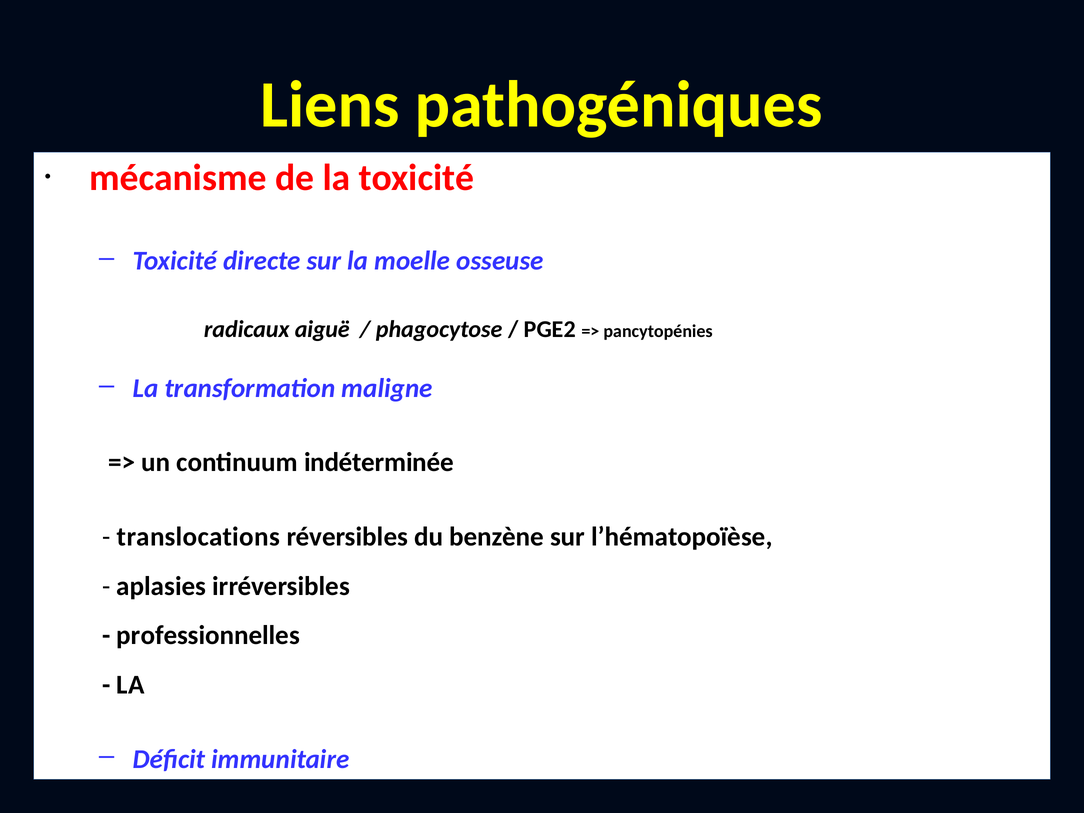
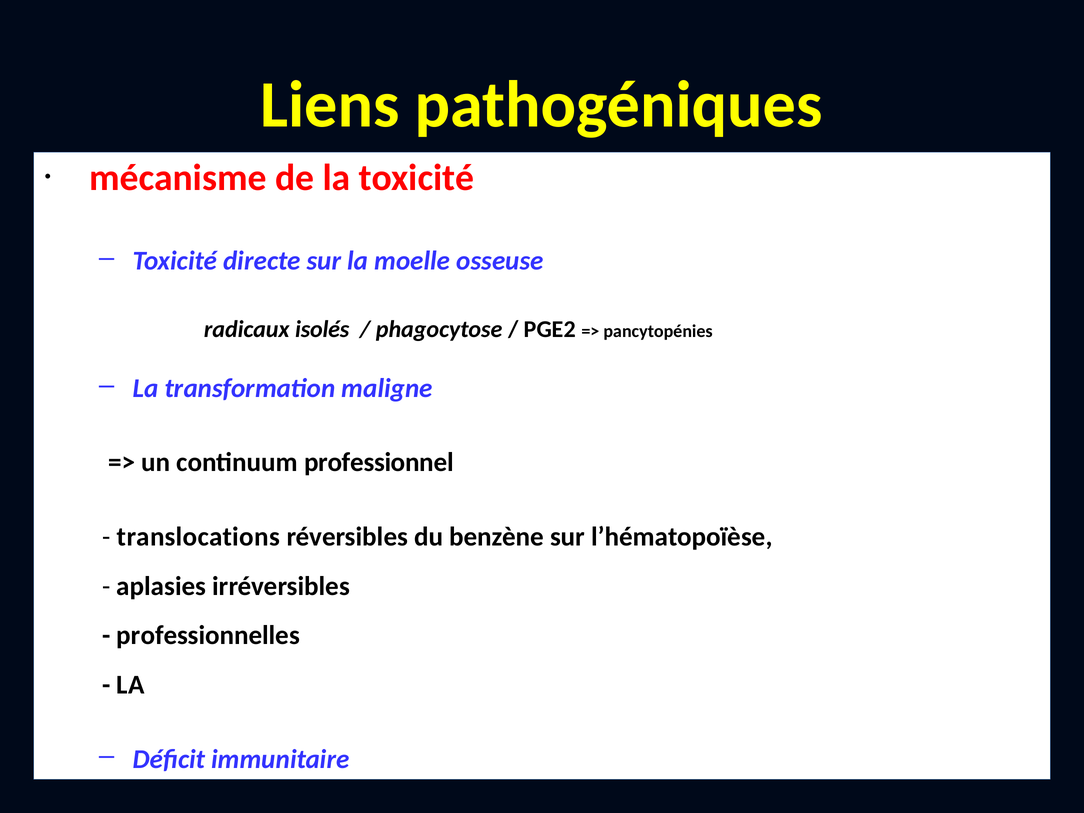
aiguë: aiguë -> isolés
indéterminée: indéterminée -> professionnel
